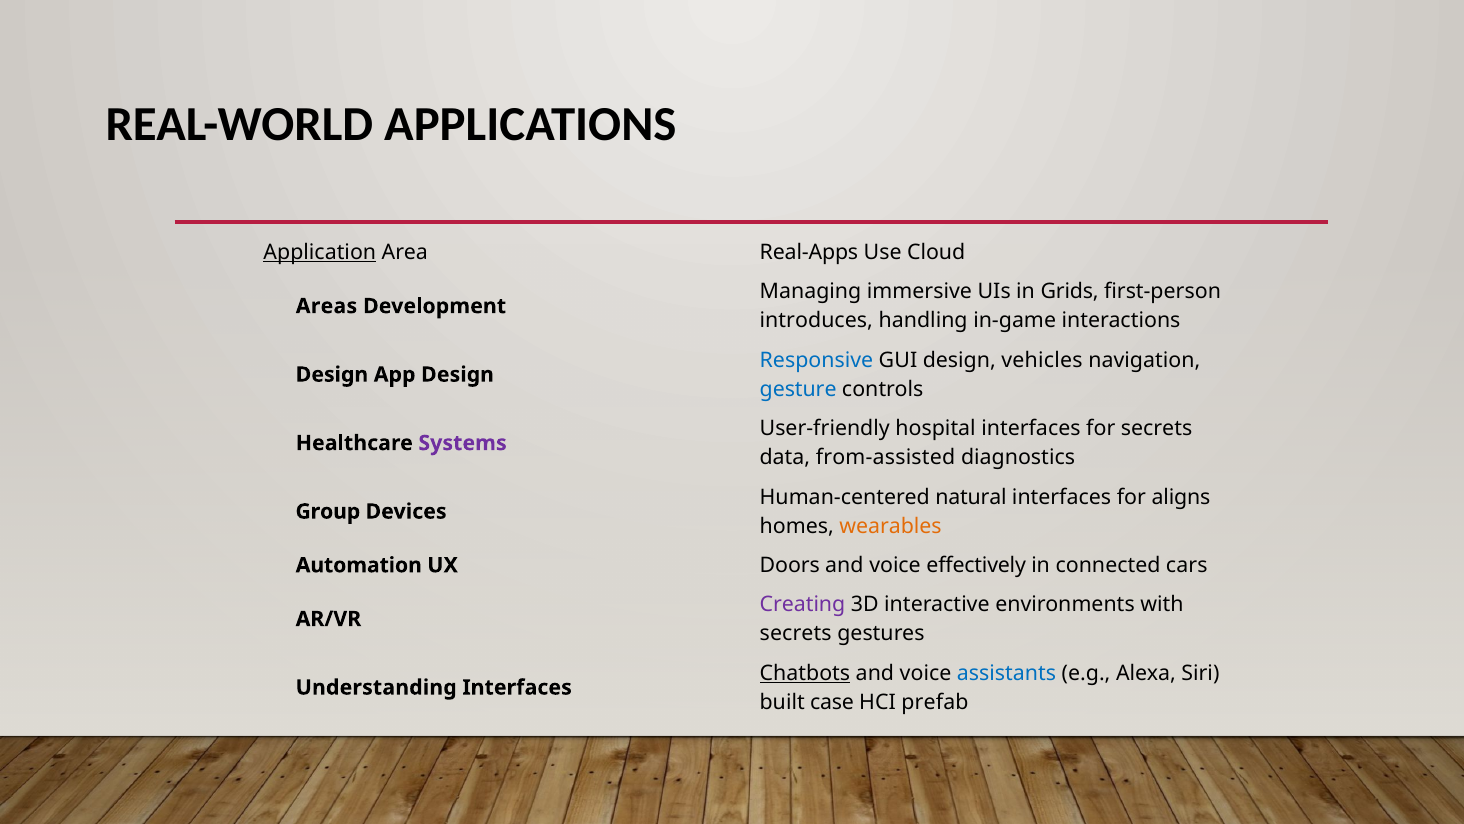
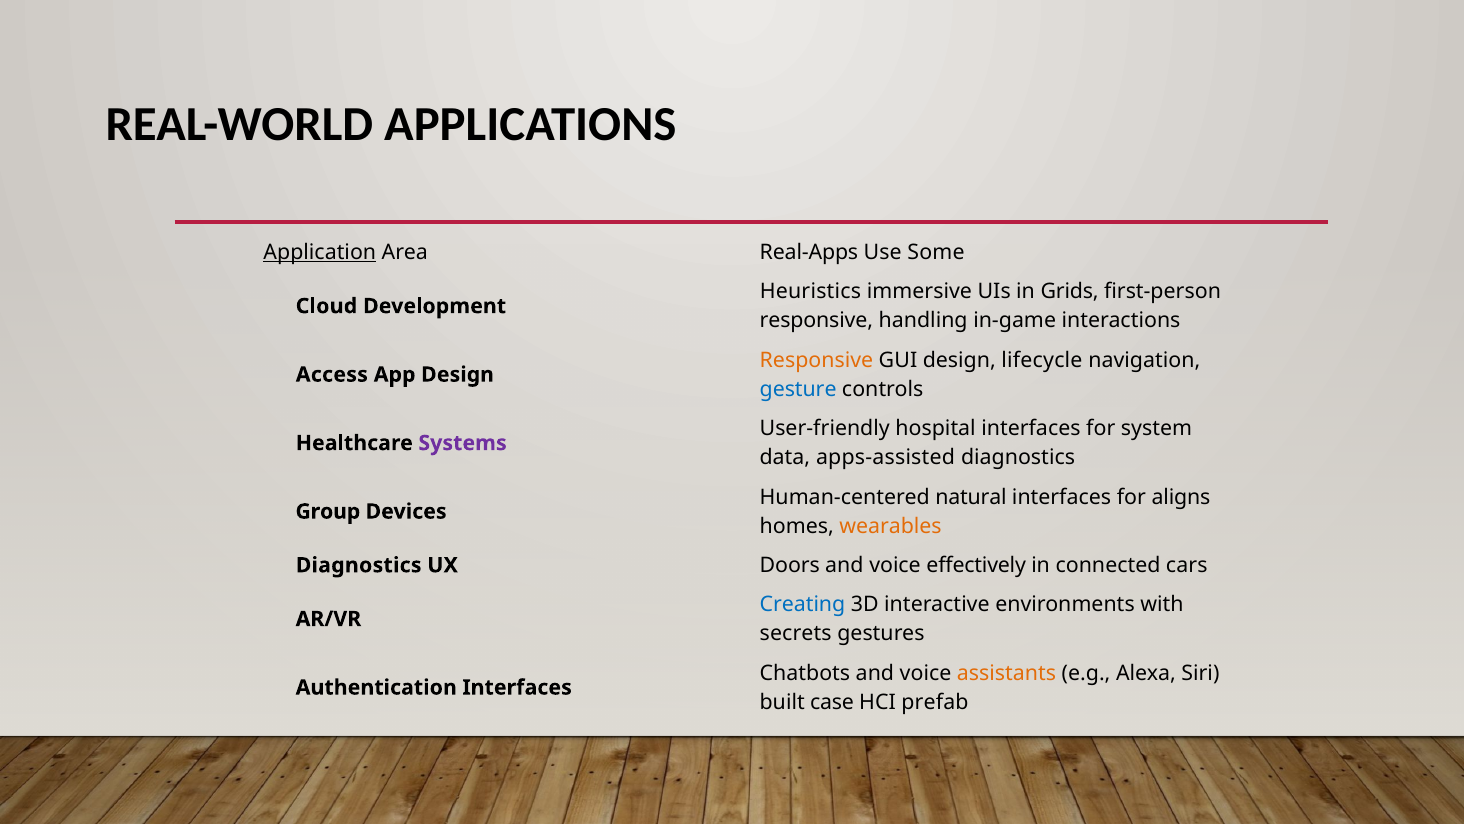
Cloud: Cloud -> Some
Managing: Managing -> Heuristics
Areas: Areas -> Cloud
introduces at (816, 320): introduces -> responsive
Responsive at (816, 360) colour: blue -> orange
vehicles: vehicles -> lifecycle
Design at (332, 374): Design -> Access
for secrets: secrets -> system
from-assisted: from-assisted -> apps-assisted
Automation at (359, 565): Automation -> Diagnostics
Creating colour: purple -> blue
Chatbots underline: present -> none
assistants colour: blue -> orange
Understanding: Understanding -> Authentication
